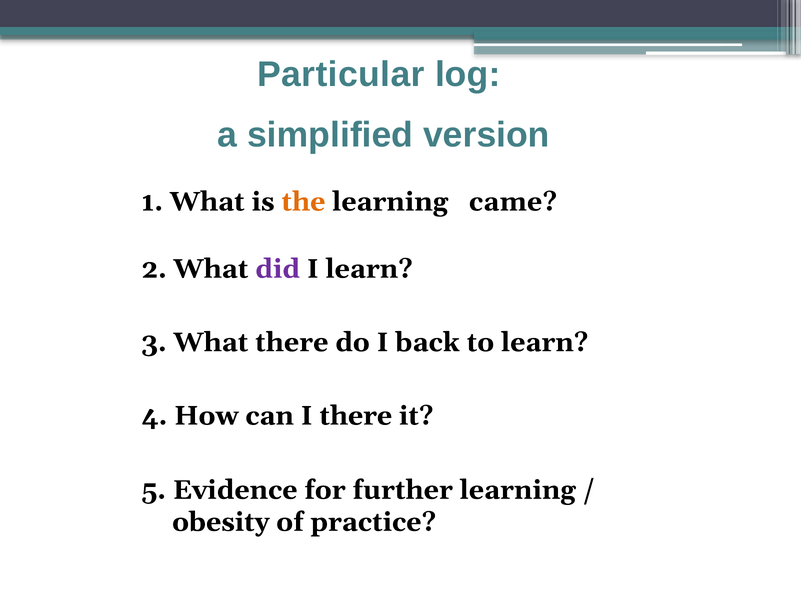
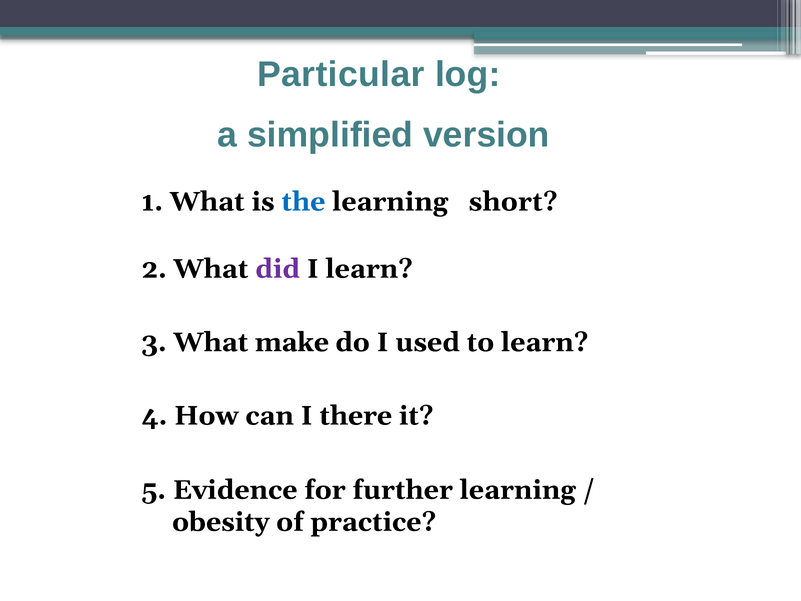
the colour: orange -> blue
came: came -> short
What there: there -> make
back: back -> used
